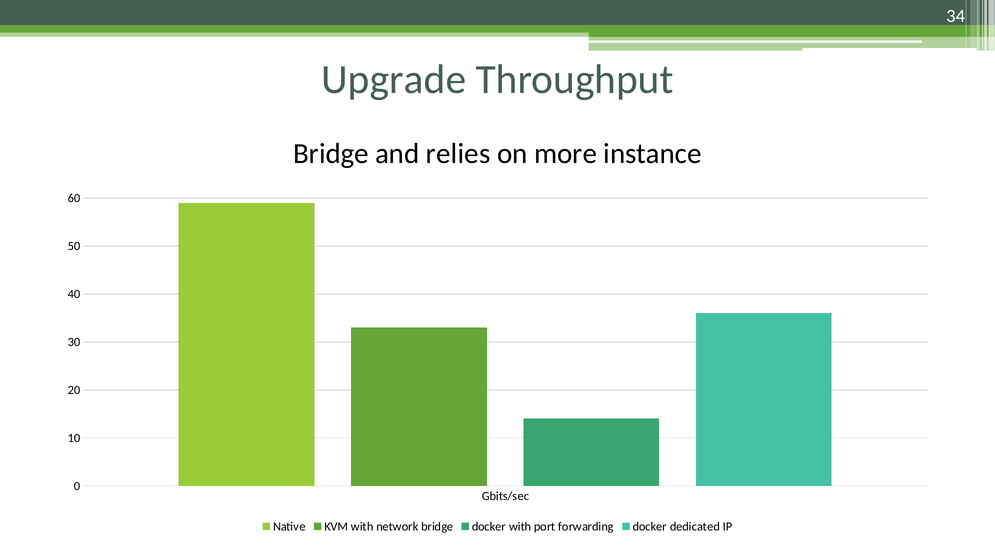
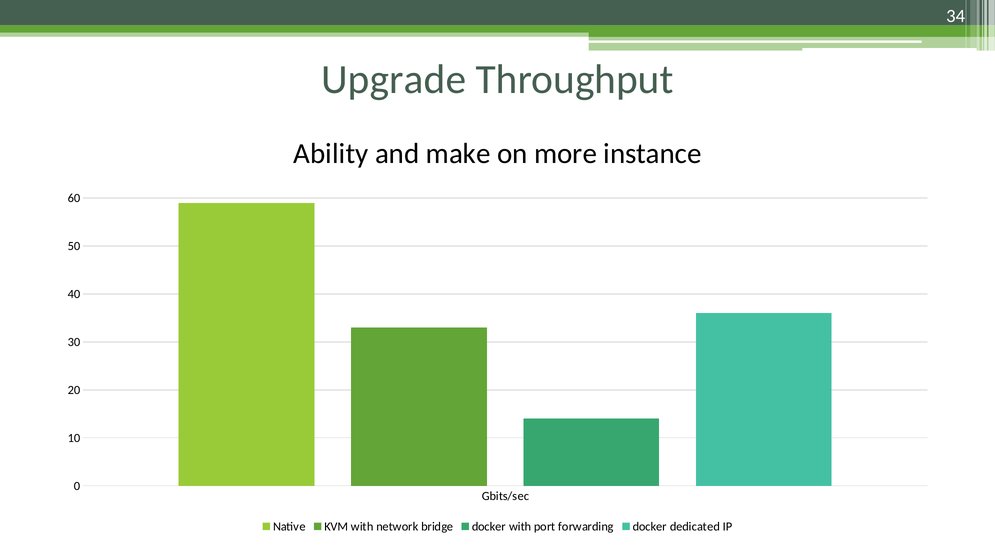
Bridge at (331, 154): Bridge -> Ability
relies: relies -> make
